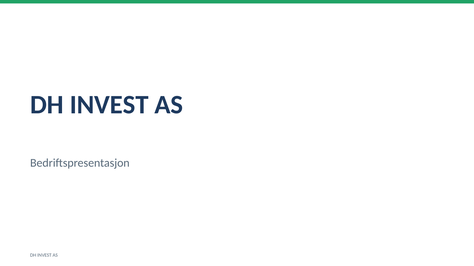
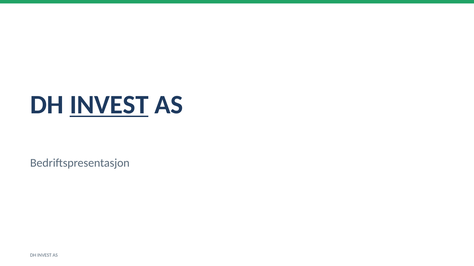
INVEST at (109, 105) underline: none -> present
